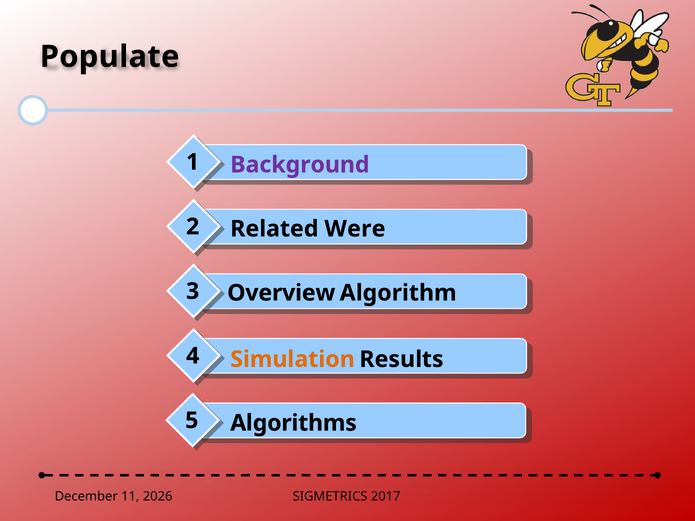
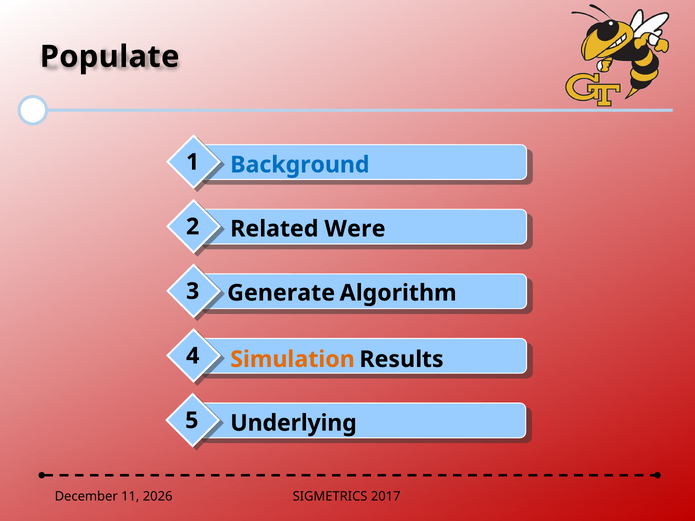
Background colour: purple -> blue
Overview: Overview -> Generate
Algorithms: Algorithms -> Underlying
